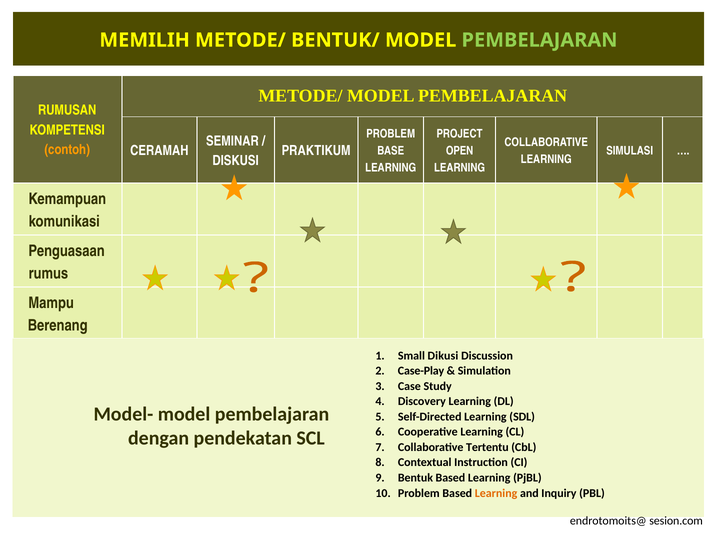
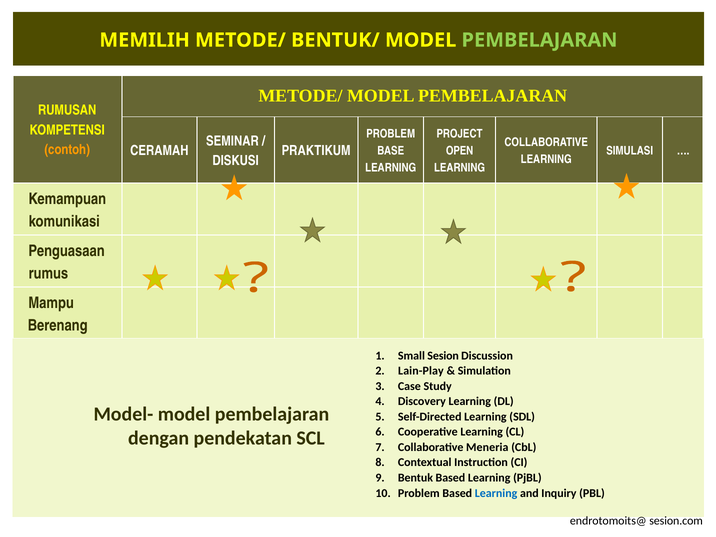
Dikusi: Dikusi -> Sesion
Case-Play: Case-Play -> Lain-Play
Tertentu: Tertentu -> Meneria
Learning at (496, 493) colour: orange -> blue
